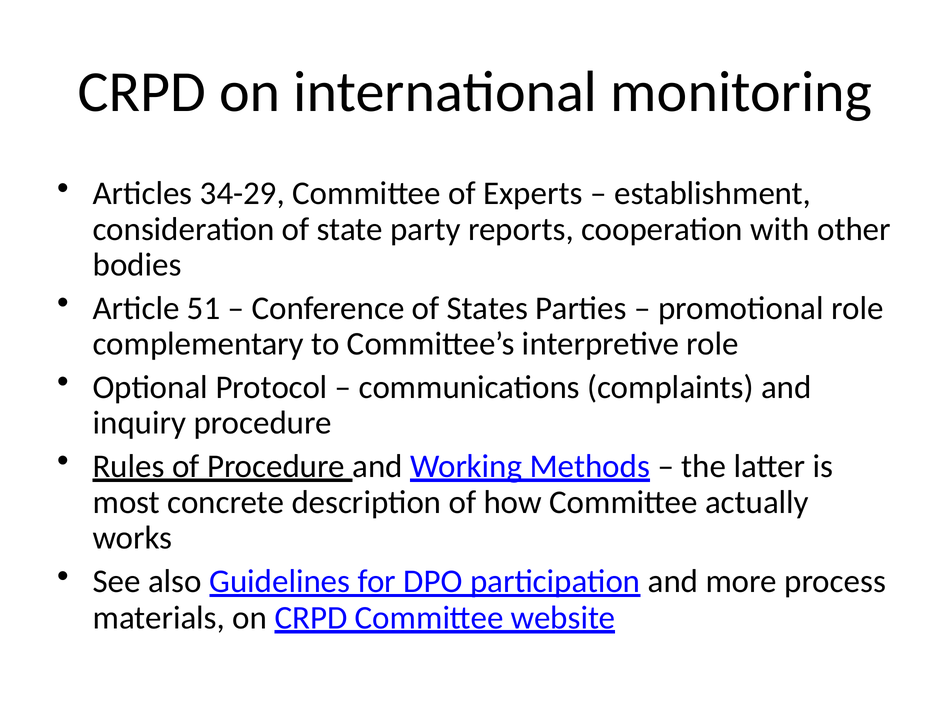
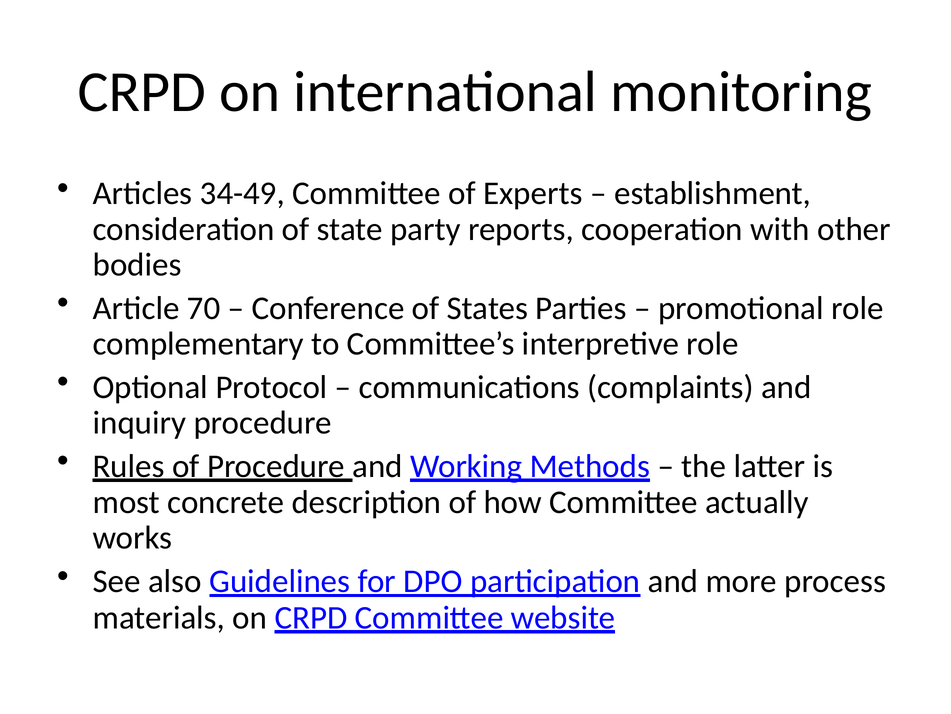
34-29: 34-29 -> 34-49
51: 51 -> 70
